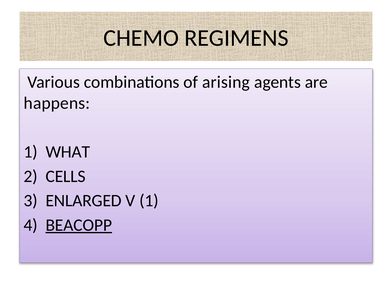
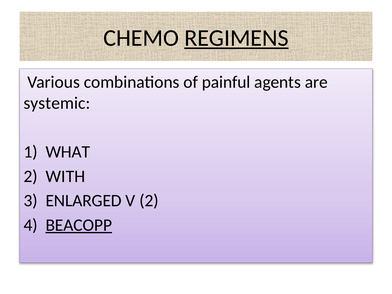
REGIMENS underline: none -> present
arising: arising -> painful
happens: happens -> systemic
CELLS: CELLS -> WITH
V 1: 1 -> 2
